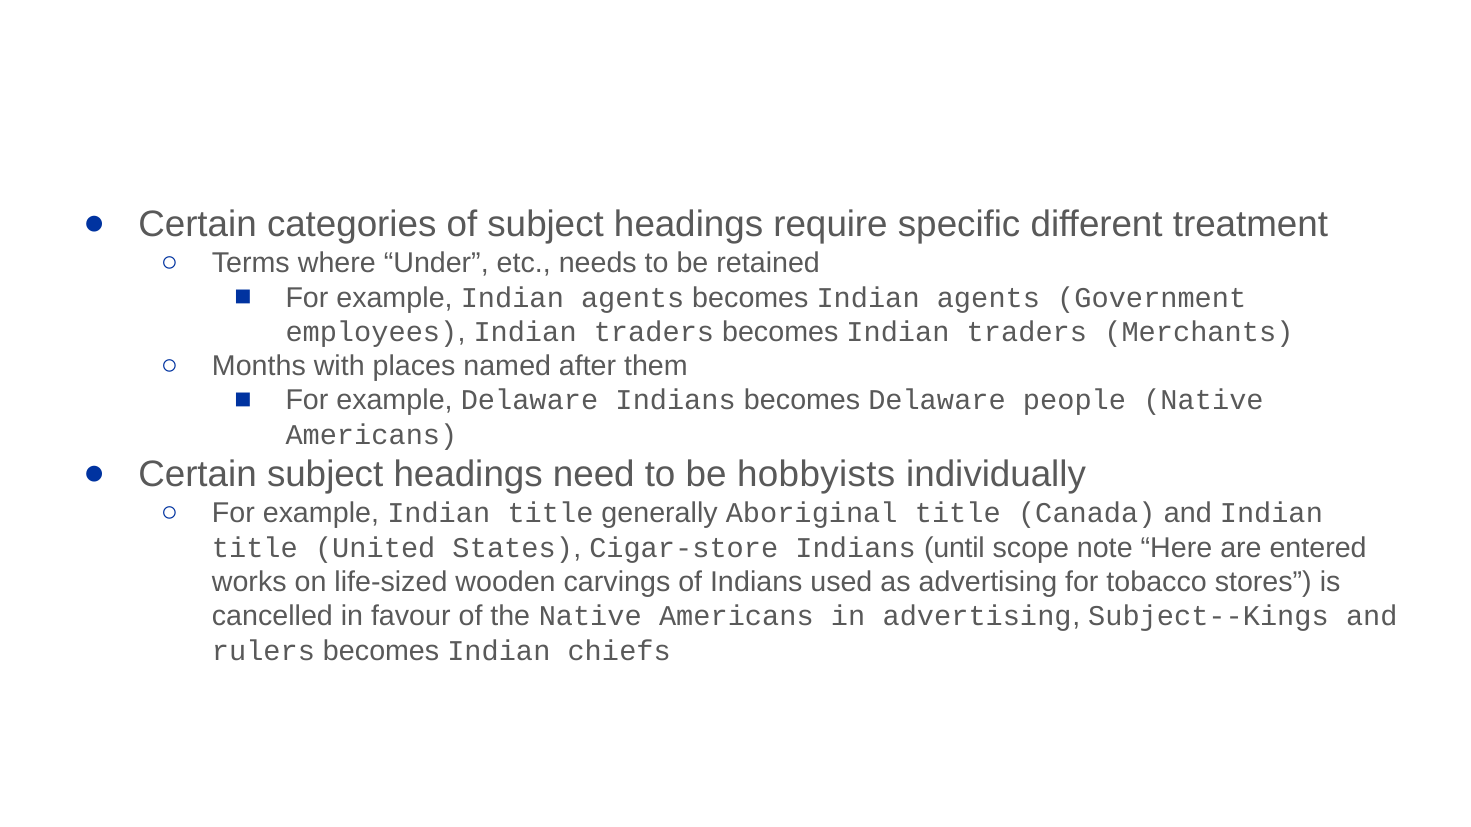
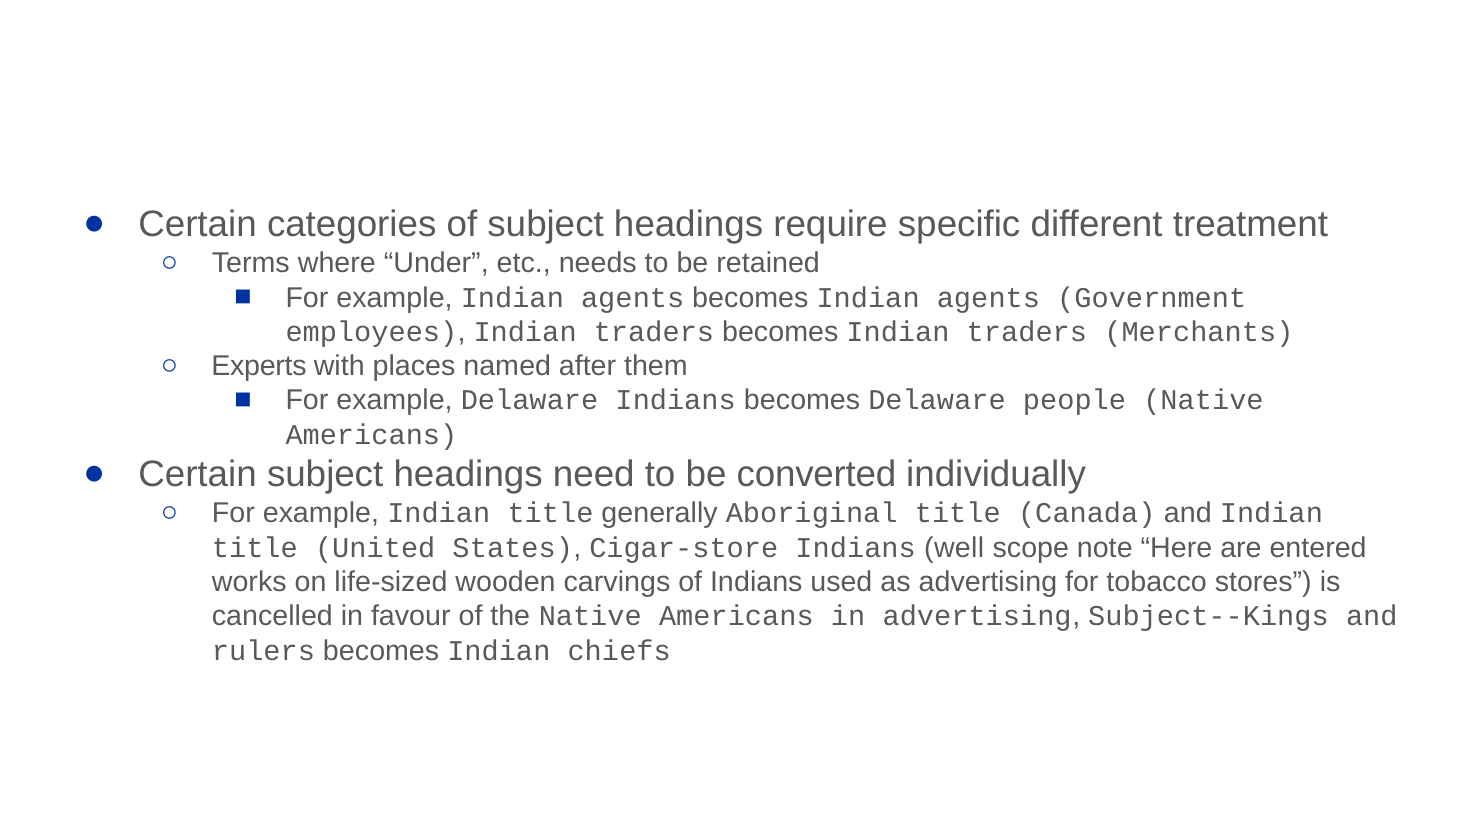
Months: Months -> Experts
hobbyists: hobbyists -> converted
until: until -> well
